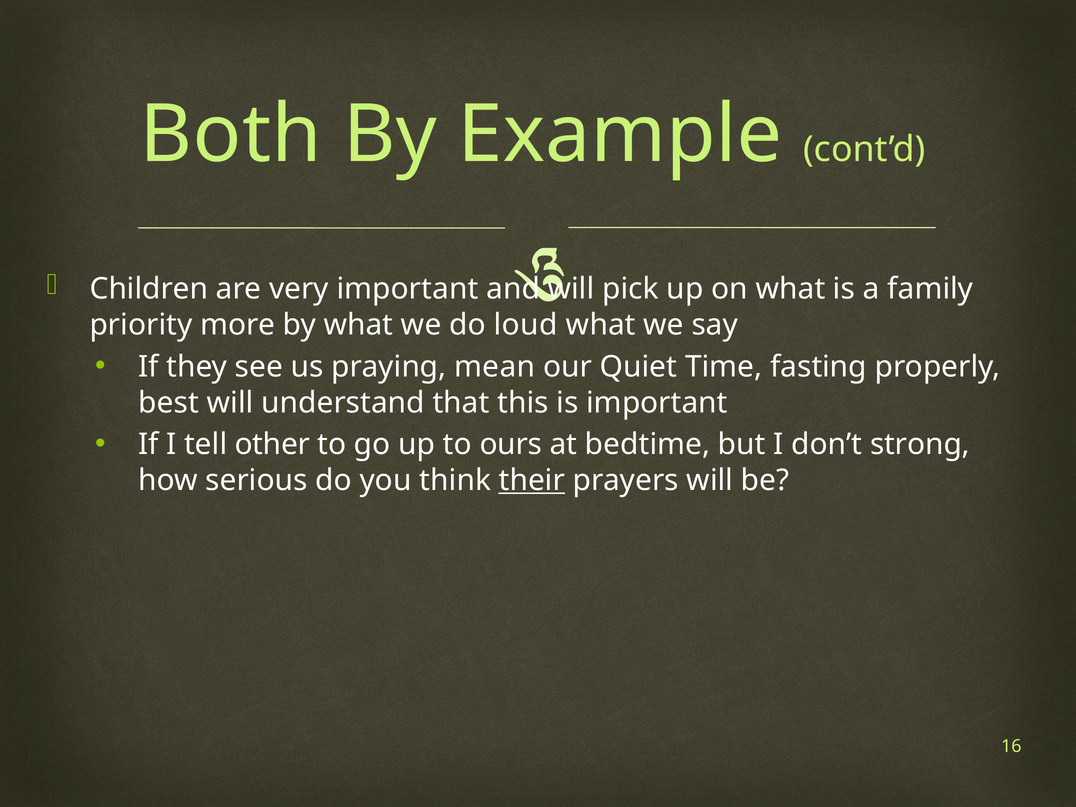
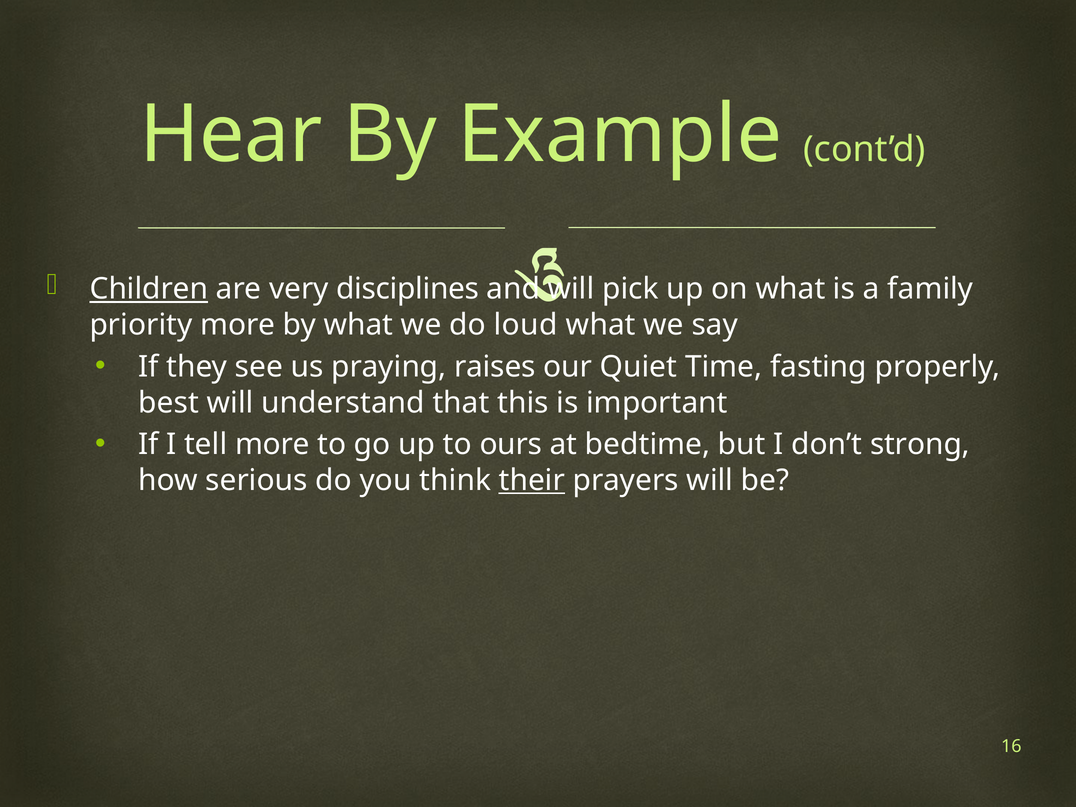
Both: Both -> Hear
Children underline: none -> present
very important: important -> disciplines
mean: mean -> raises
tell other: other -> more
